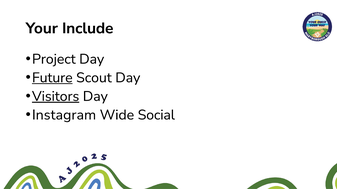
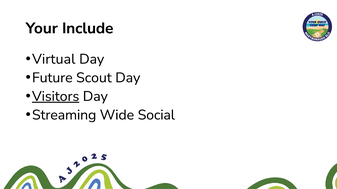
Project: Project -> Virtual
Future underline: present -> none
Instagram: Instagram -> Streaming
